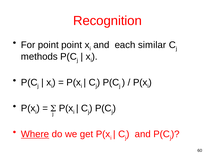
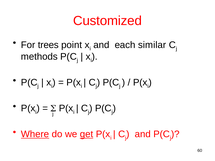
Recognition: Recognition -> Customized
For point: point -> trees
get underline: none -> present
